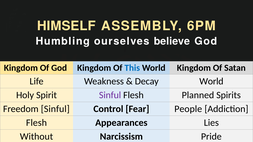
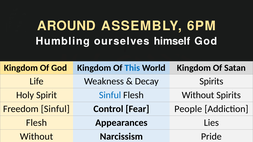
HIMSELF: HIMSELF -> AROUND
believe: believe -> himself
Decay World: World -> Spirits
Sinful at (110, 95) colour: purple -> blue
Flesh Planned: Planned -> Without
